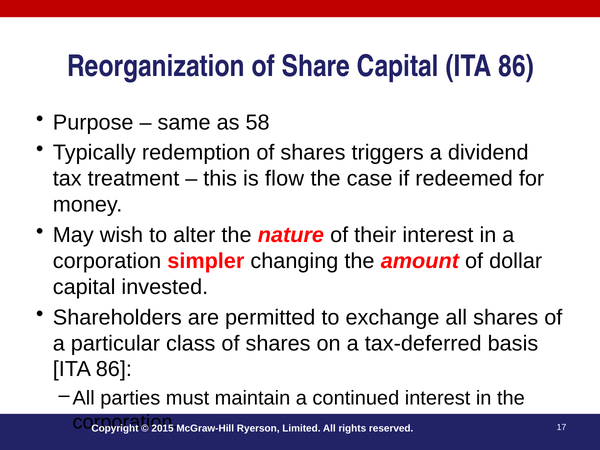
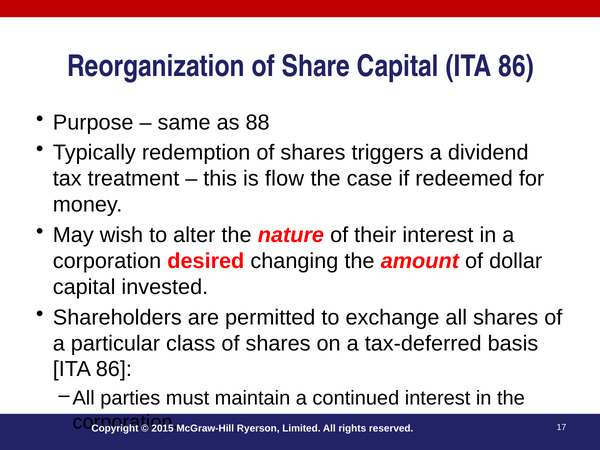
58: 58 -> 88
simpler: simpler -> desired
